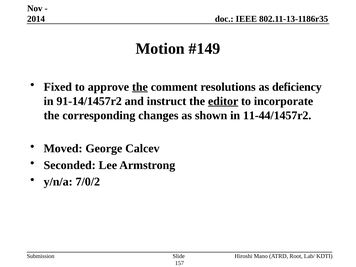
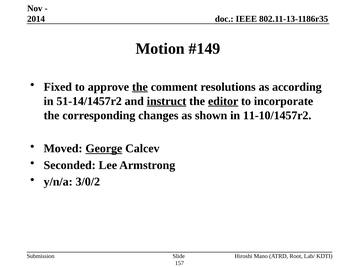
deficiency: deficiency -> according
91-14/1457r2: 91-14/1457r2 -> 51-14/1457r2
instruct underline: none -> present
11-44/1457r2: 11-44/1457r2 -> 11-10/1457r2
George underline: none -> present
7/0/2: 7/0/2 -> 3/0/2
